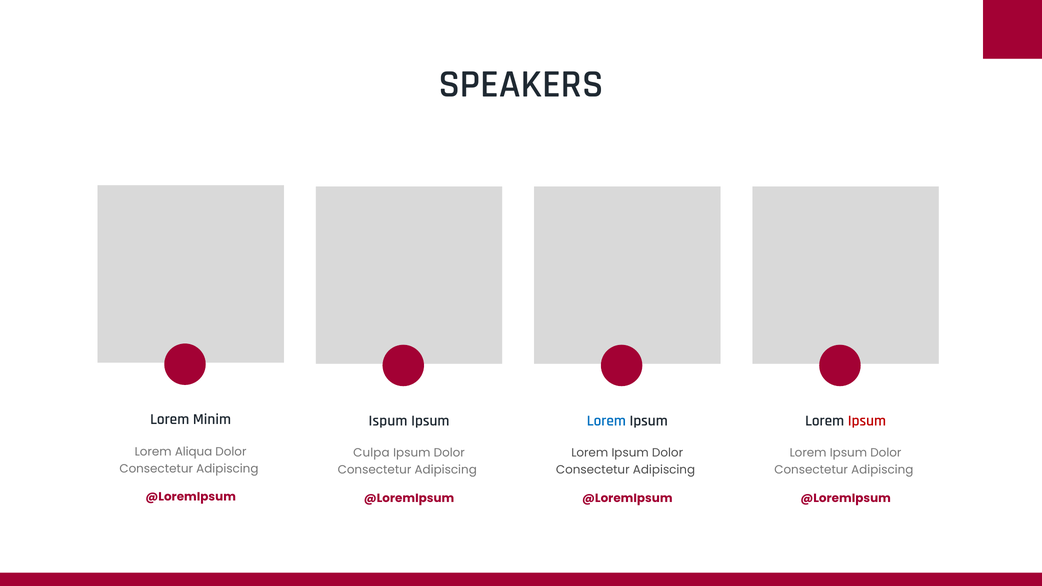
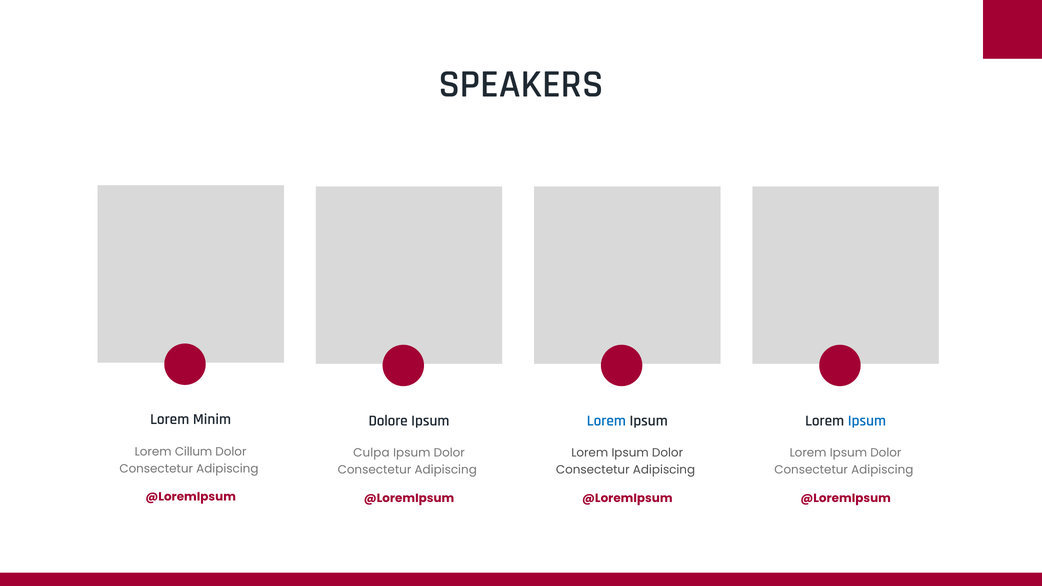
Ispum: Ispum -> Dolore
Ipsum at (867, 421) colour: red -> blue
Aliqua: Aliqua -> Cillum
